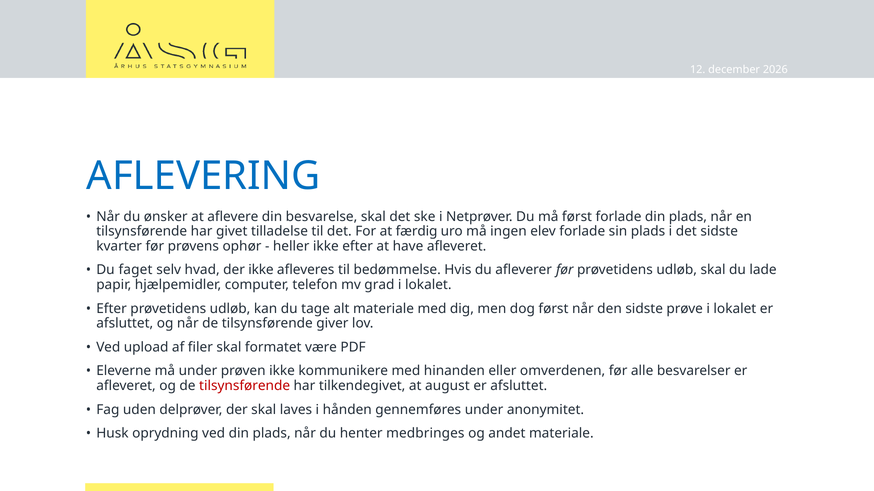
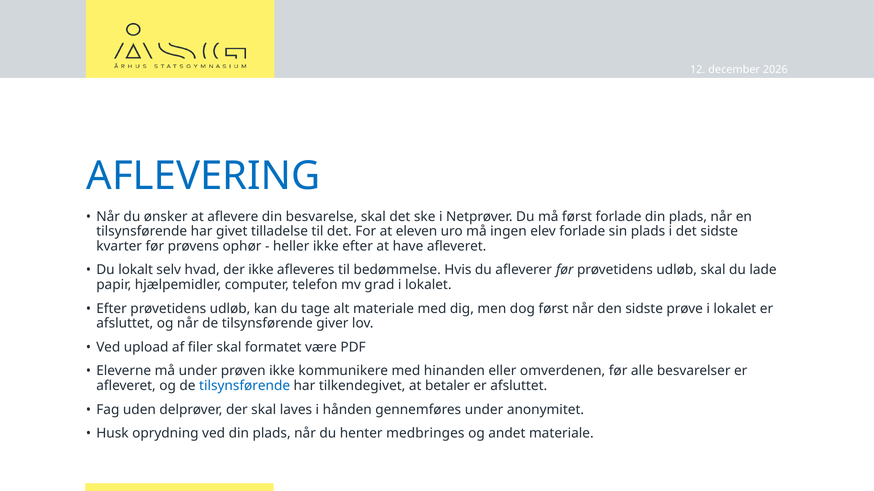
færdig: færdig -> eleven
faget: faget -> lokalt
tilsynsførende at (245, 386) colour: red -> blue
august: august -> betaler
